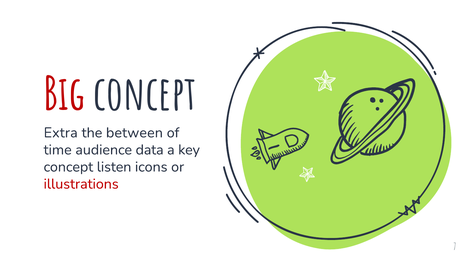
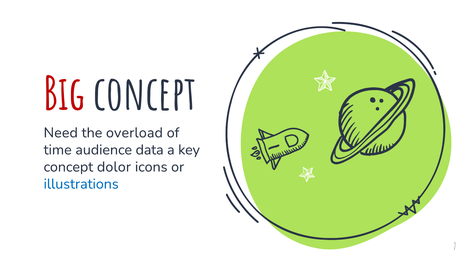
Extra: Extra -> Need
between: between -> overload
listen: listen -> dolor
illustrations colour: red -> blue
